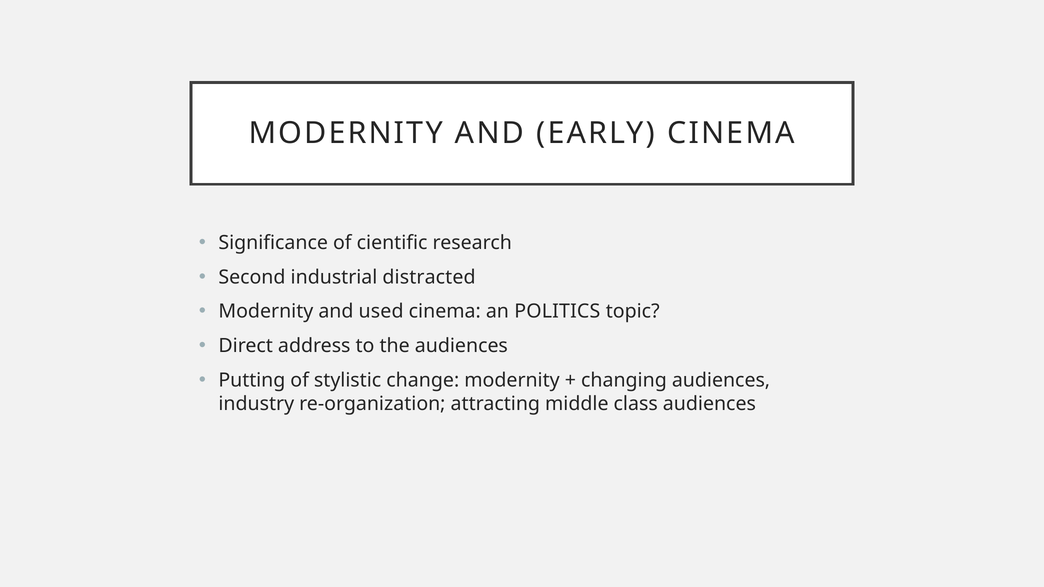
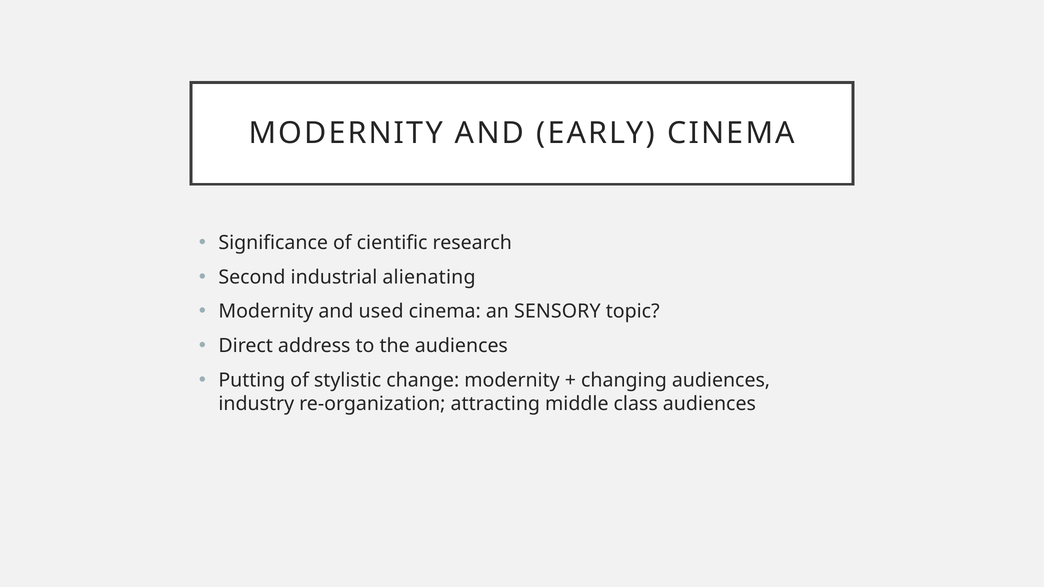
distracted: distracted -> alienating
POLITICS: POLITICS -> SENSORY
